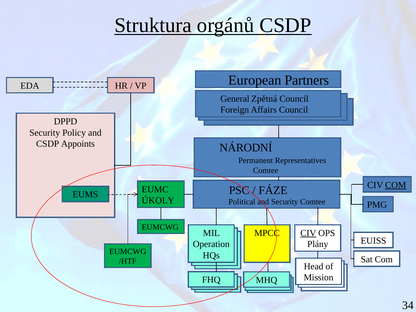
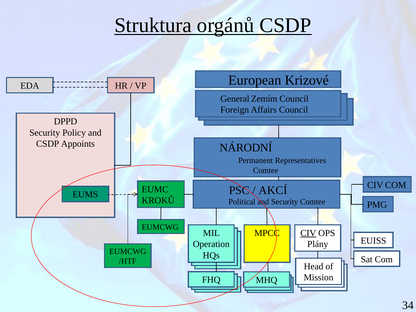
Partners: Partners -> Krizové
Zpětná: Zpětná -> Zemím
COM at (396, 185) underline: present -> none
FÁZE: FÁZE -> AKCÍ
ÚKOLY: ÚKOLY -> KROKŮ
